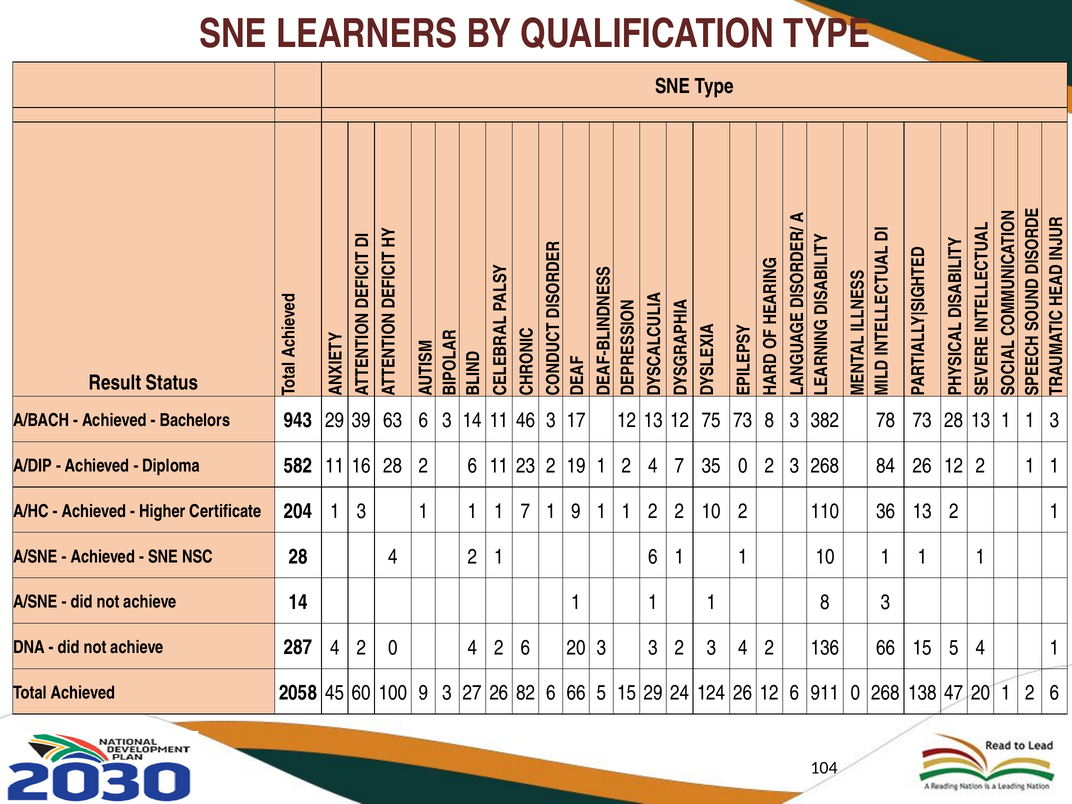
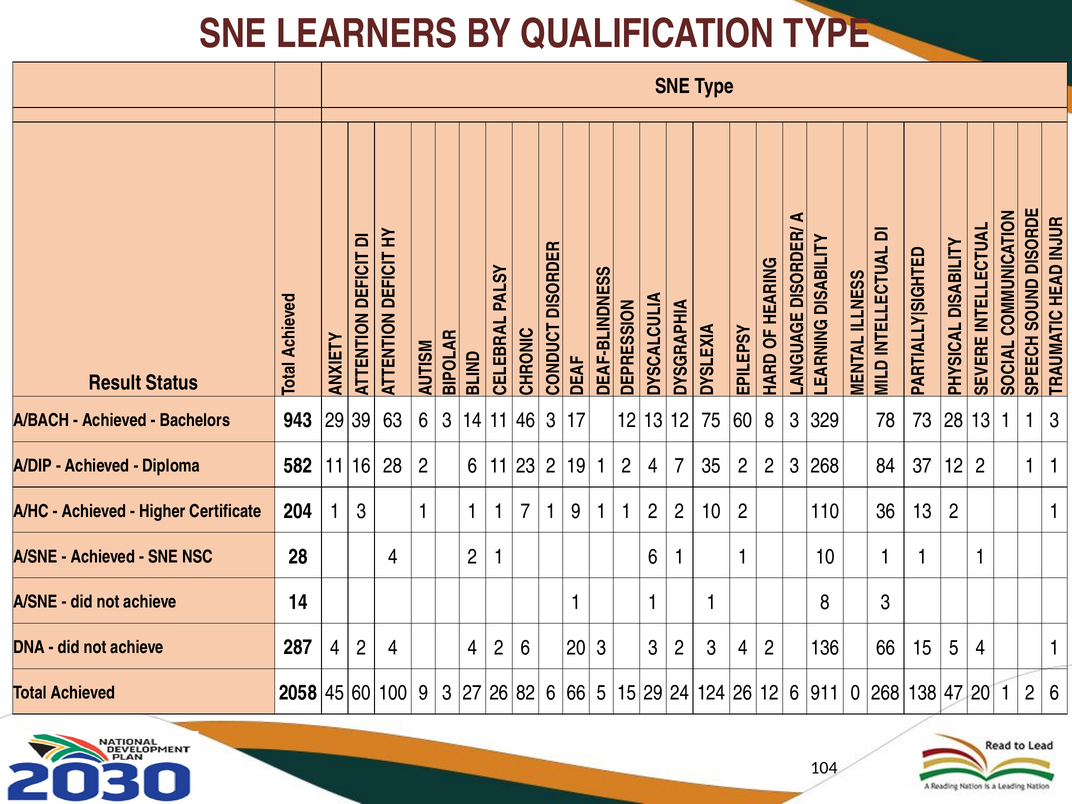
75 73: 73 -> 60
382: 382 -> 329
35 0: 0 -> 2
84 26: 26 -> 37
4 2 0: 0 -> 4
